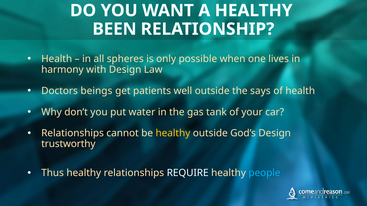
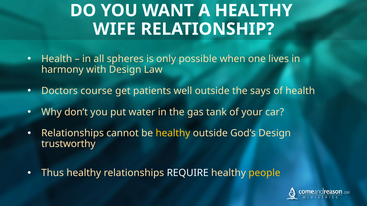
BEEN: BEEN -> WIFE
beings: beings -> course
people colour: light blue -> yellow
